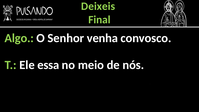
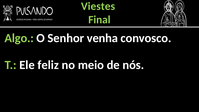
Deixeis: Deixeis -> Viestes
essa: essa -> feliz
